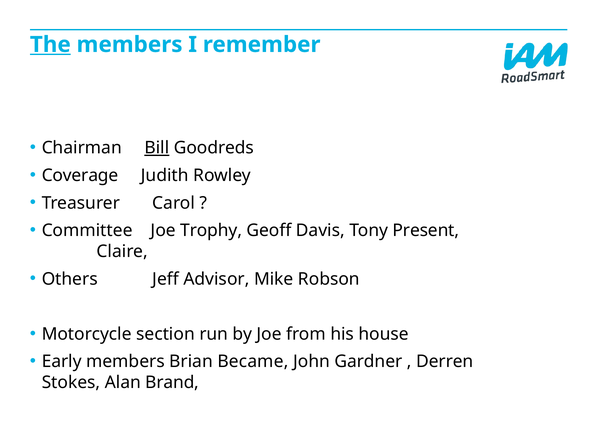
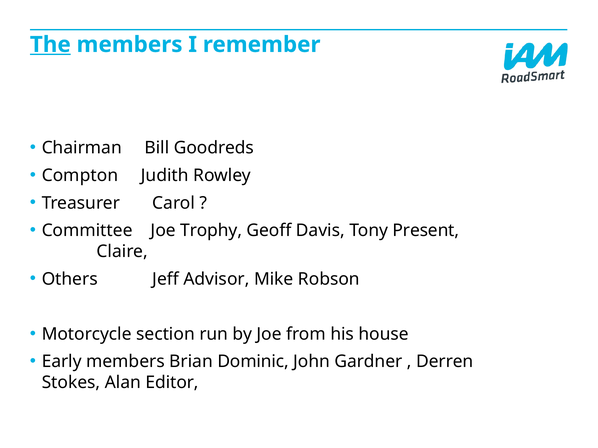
Bill underline: present -> none
Coverage: Coverage -> Compton
Became: Became -> Dominic
Brand: Brand -> Editor
